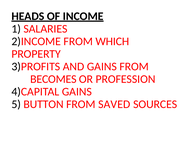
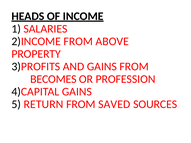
WHICH: WHICH -> ABOVE
BUTTON: BUTTON -> RETURN
